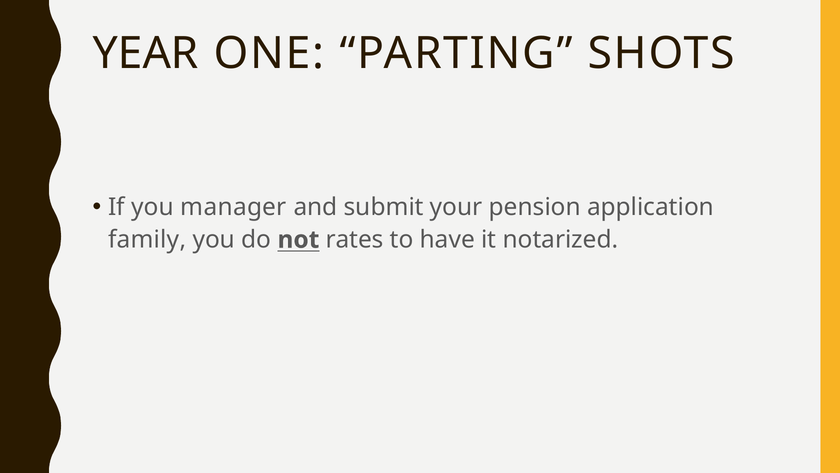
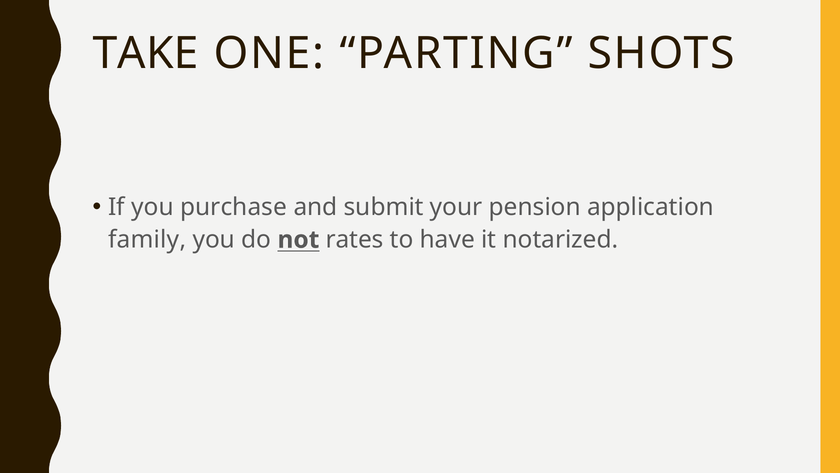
YEAR: YEAR -> TAKE
manager: manager -> purchase
